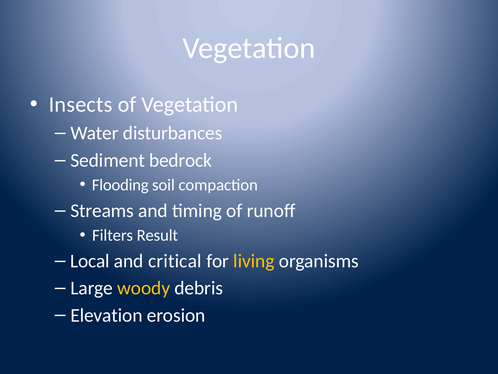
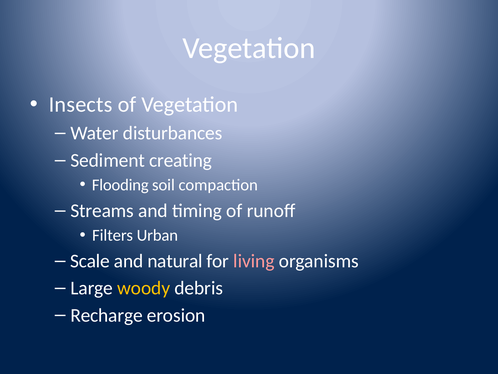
bedrock: bedrock -> creating
Result: Result -> Urban
Local: Local -> Scale
critical: critical -> natural
living colour: yellow -> pink
Elevation: Elevation -> Recharge
